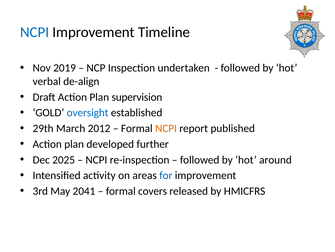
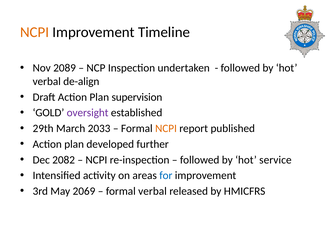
NCPI at (35, 32) colour: blue -> orange
2019: 2019 -> 2089
oversight colour: blue -> purple
2012: 2012 -> 2033
2025: 2025 -> 2082
around: around -> service
2041: 2041 -> 2069
formal covers: covers -> verbal
